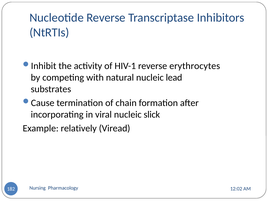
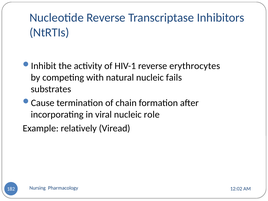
lead: lead -> fails
slick: slick -> role
